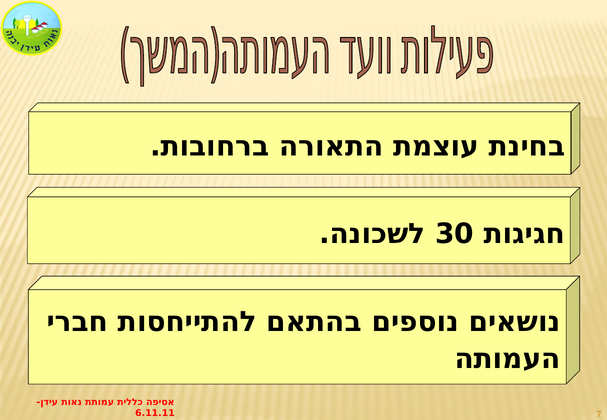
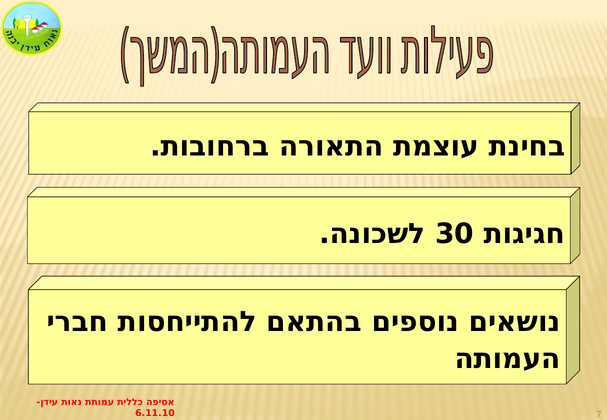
6.11.11: 6.11.11 -> 6.11.10
